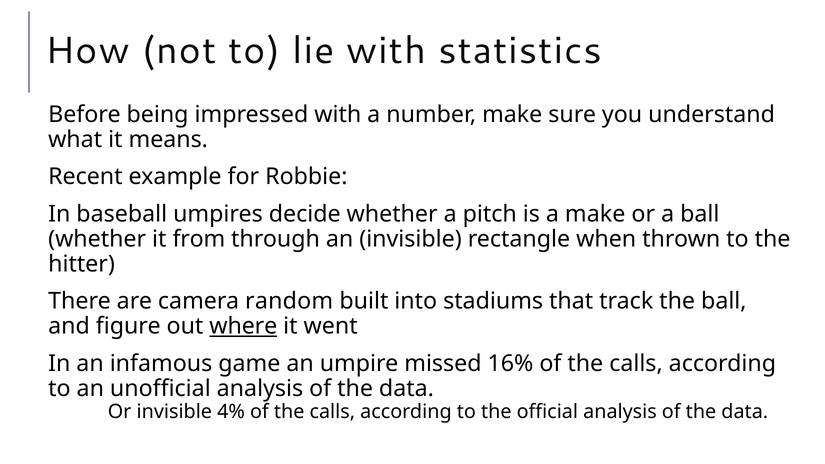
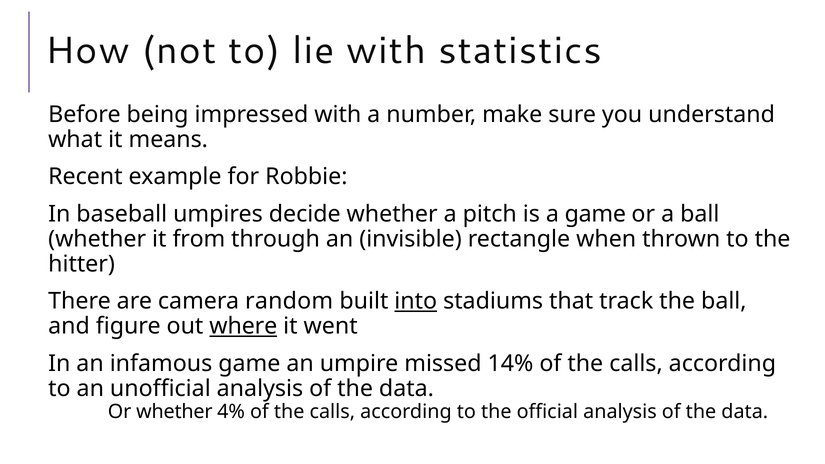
a make: make -> game
into underline: none -> present
16%: 16% -> 14%
Or invisible: invisible -> whether
